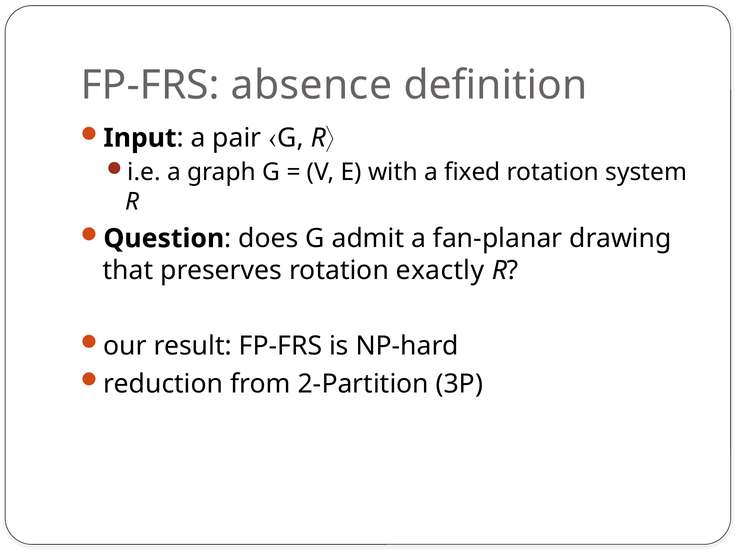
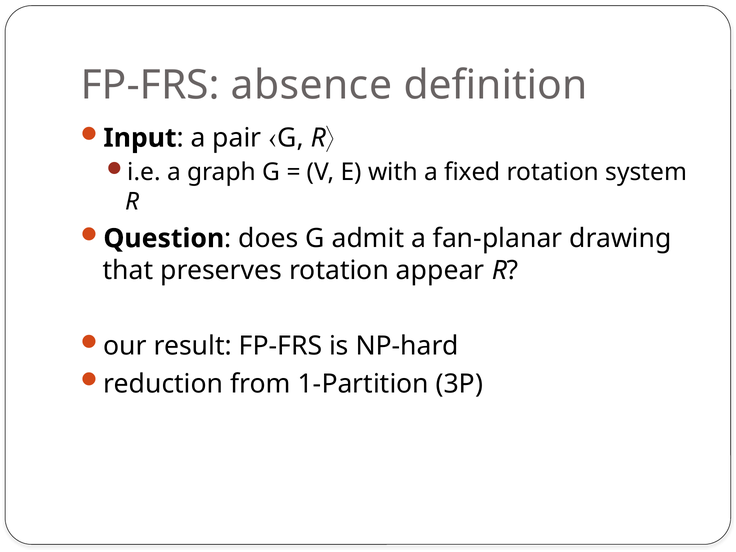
exactly: exactly -> appear
2-Partition: 2-Partition -> 1-Partition
